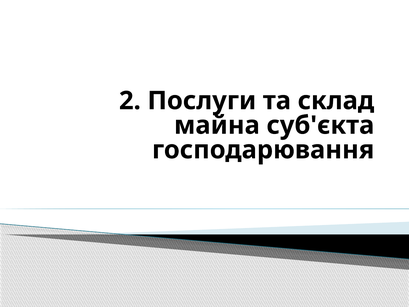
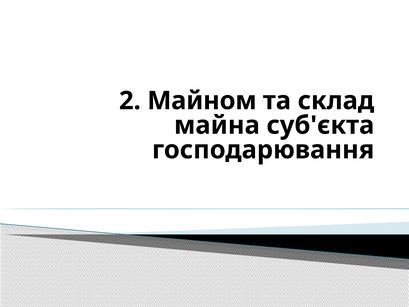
Послуги: Послуги -> Майном
